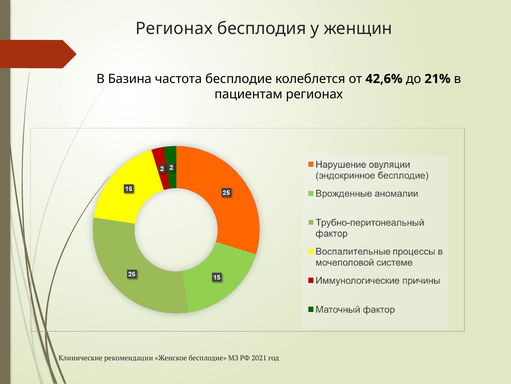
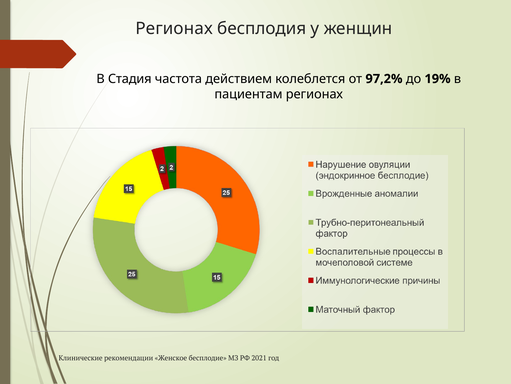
Базина: Базина -> Стадия
частота бесплодие: бесплодие -> действием
42,6%: 42,6% -> 97,2%
21%: 21% -> 19%
